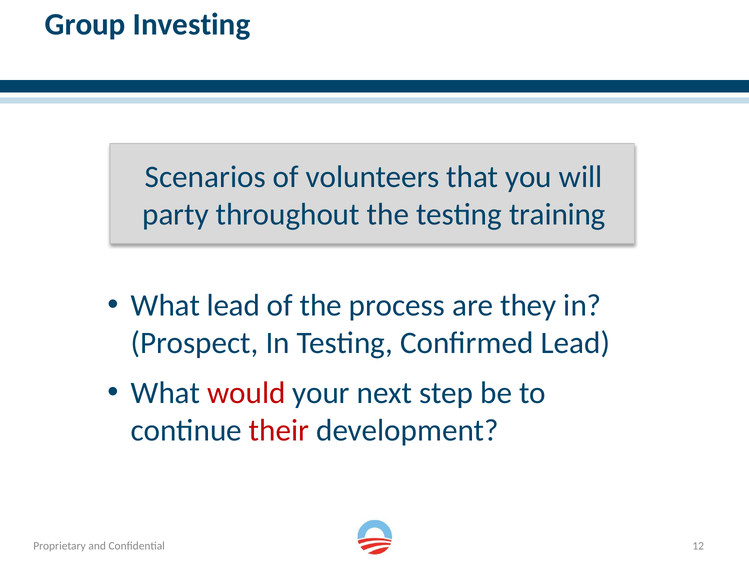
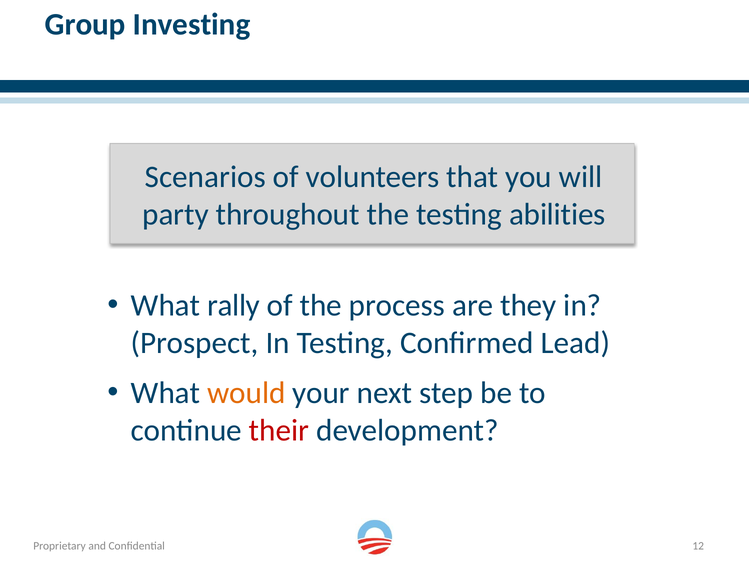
training: training -> abilities
What lead: lead -> rally
would colour: red -> orange
